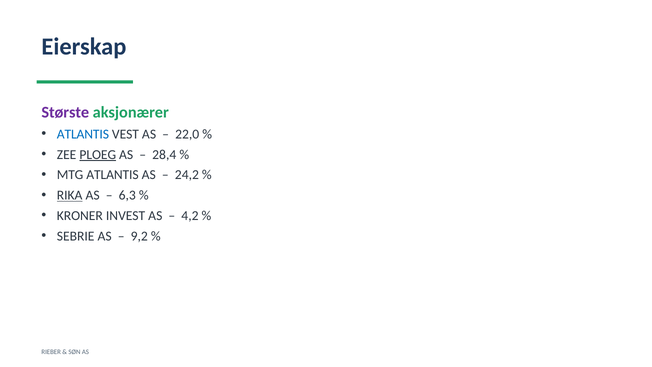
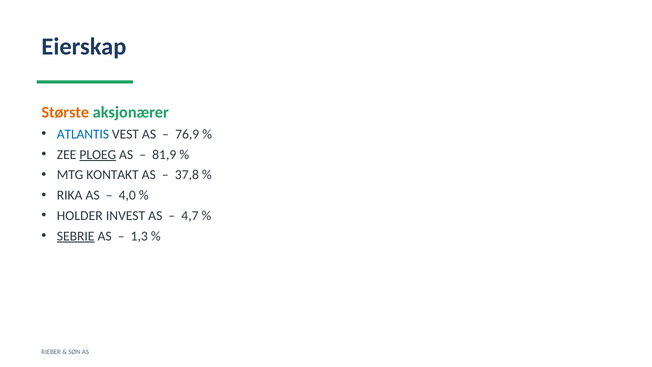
Største colour: purple -> orange
22,0: 22,0 -> 76,9
28,4: 28,4 -> 81,9
MTG ATLANTIS: ATLANTIS -> KONTAKT
24,2: 24,2 -> 37,8
RIKA underline: present -> none
6,3: 6,3 -> 4,0
KRONER: KRONER -> HOLDER
4,2: 4,2 -> 4,7
SEBRIE underline: none -> present
9,2: 9,2 -> 1,3
